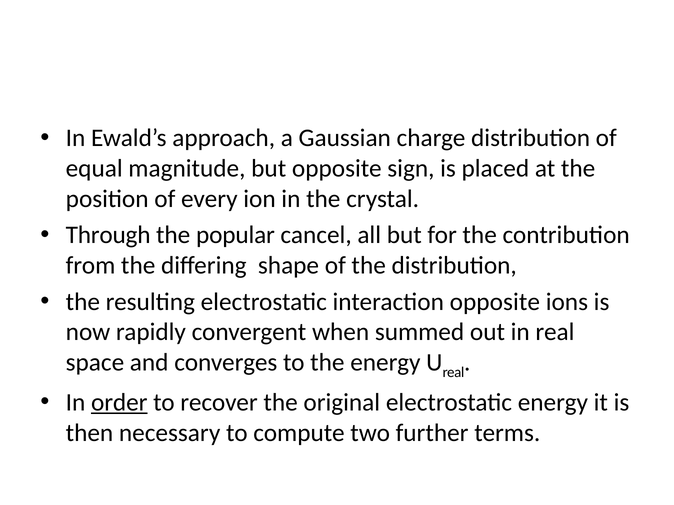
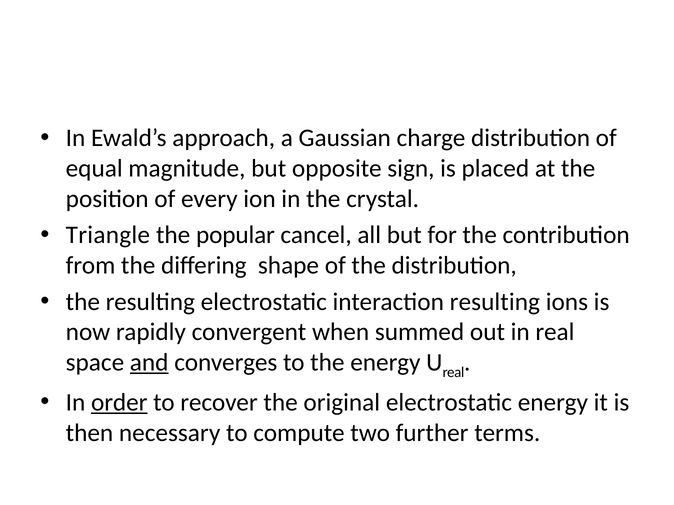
Through: Through -> Triangle
interaction opposite: opposite -> resulting
and underline: none -> present
